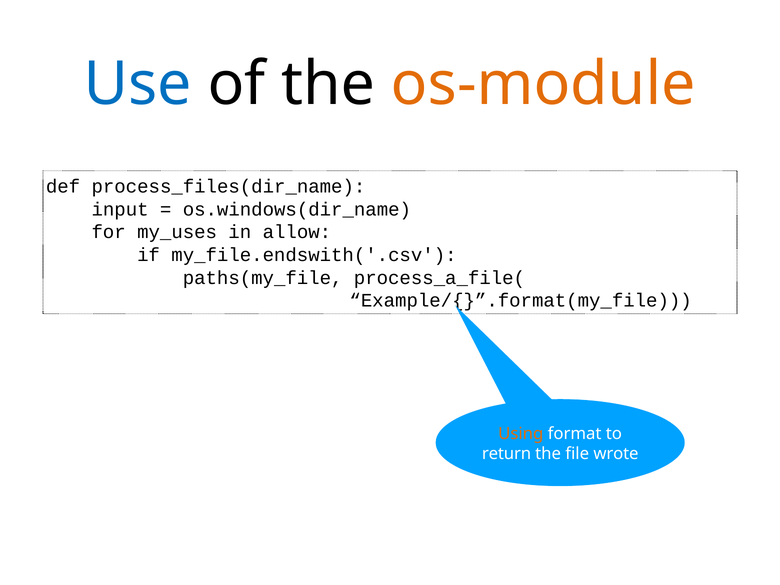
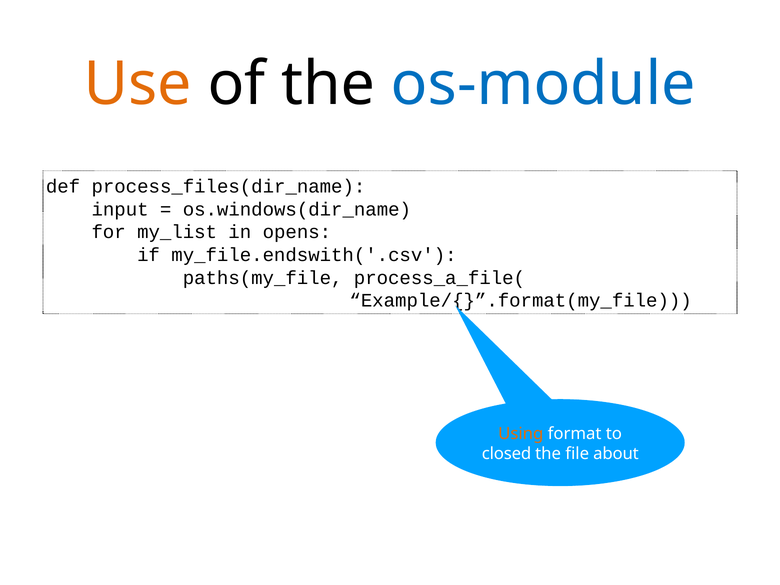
Use colour: blue -> orange
os-module colour: orange -> blue
my_uses: my_uses -> my_list
allow: allow -> opens
return: return -> closed
wrote: wrote -> about
